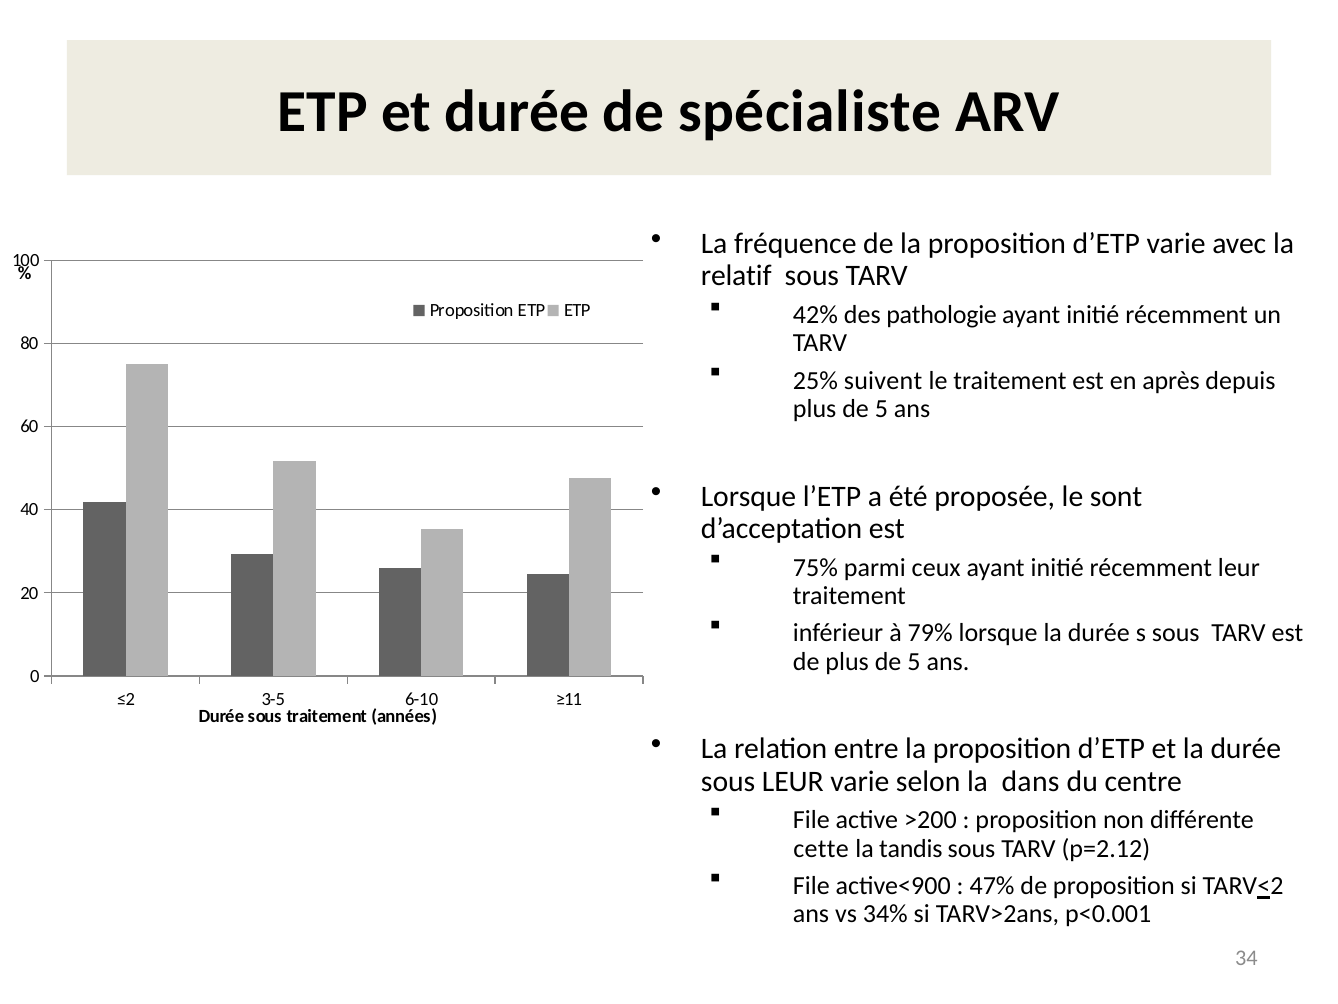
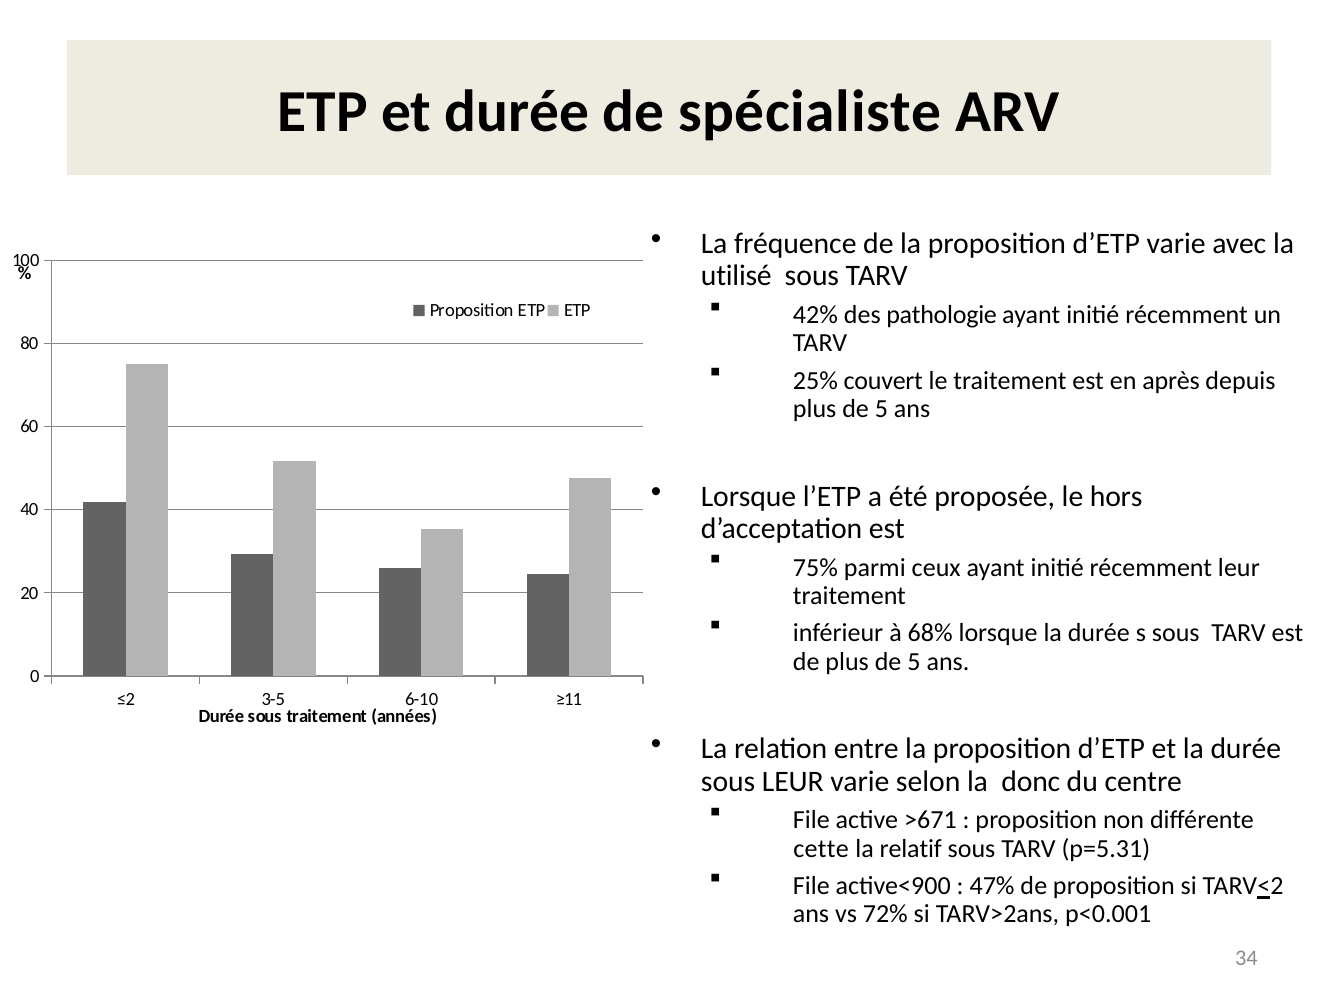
relatif: relatif -> utilisé
suivent: suivent -> couvert
sont: sont -> hors
79%: 79% -> 68%
dans: dans -> donc
>200: >200 -> >671
tandis: tandis -> relatif
p=2.12: p=2.12 -> p=5.31
34%: 34% -> 72%
